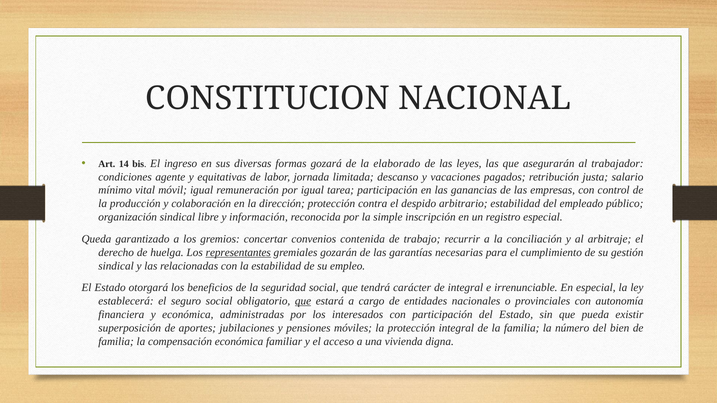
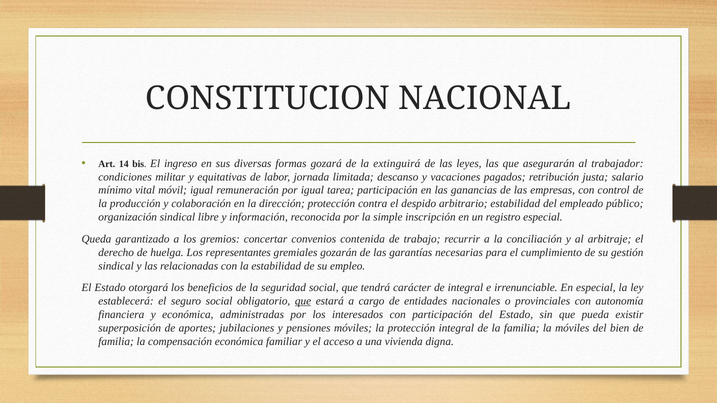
elaborado: elaborado -> extinguirá
agente: agente -> militar
representantes underline: present -> none
la número: número -> móviles
